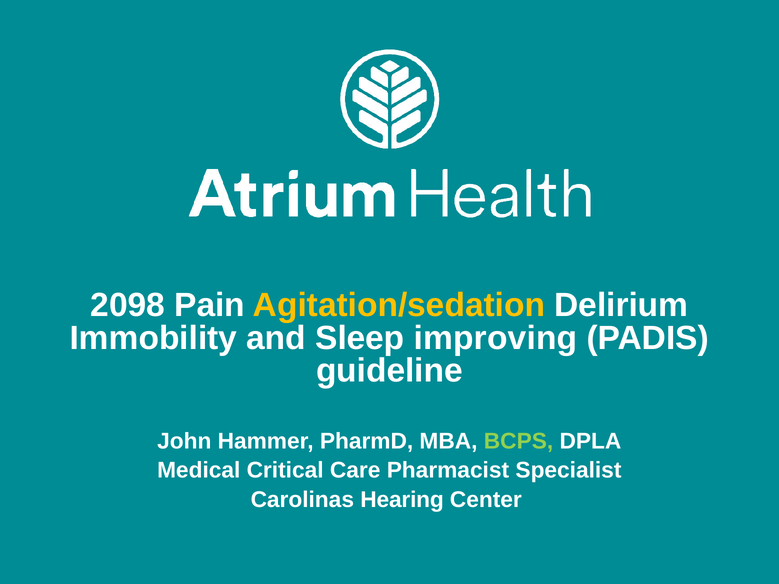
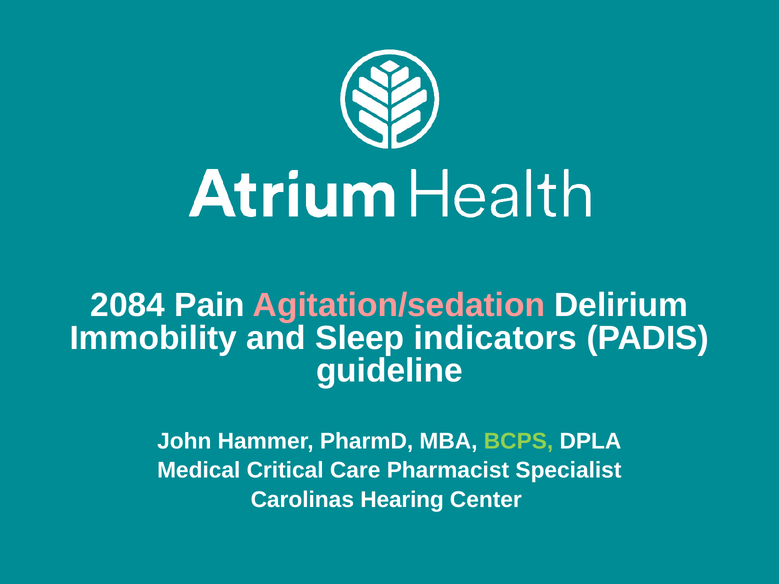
2098: 2098 -> 2084
Agitation/sedation colour: yellow -> pink
improving: improving -> indicators
